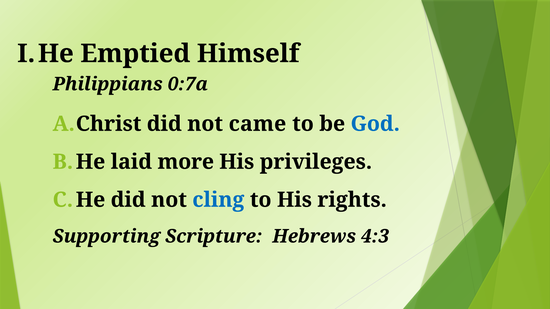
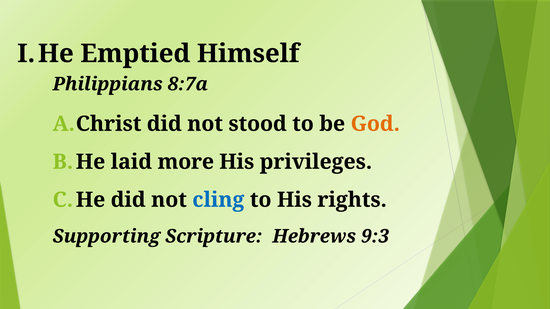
0:7a: 0:7a -> 8:7a
came: came -> stood
God colour: blue -> orange
4:3: 4:3 -> 9:3
